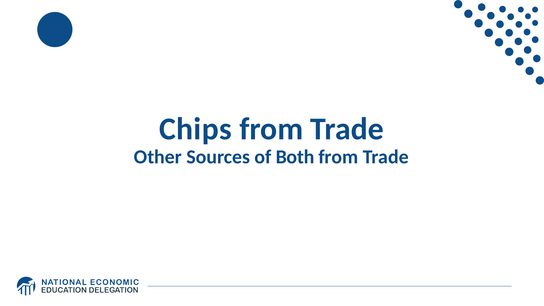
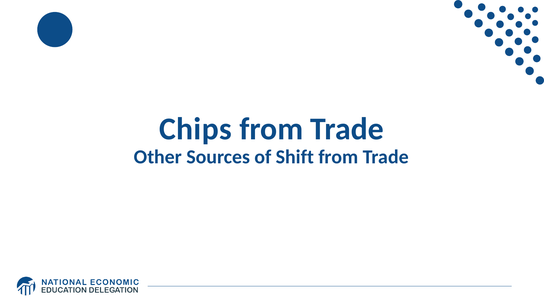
Both: Both -> Shift
